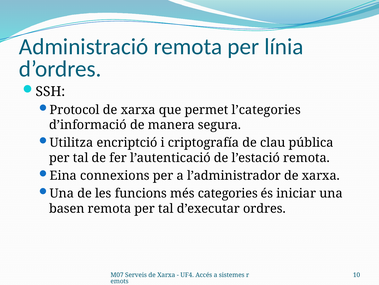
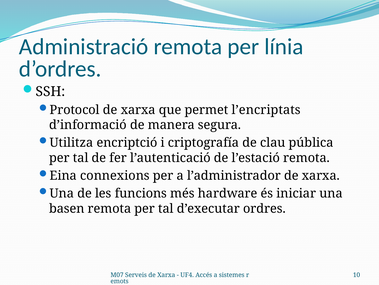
l’categories: l’categories -> l’encriptats
categories: categories -> hardware
